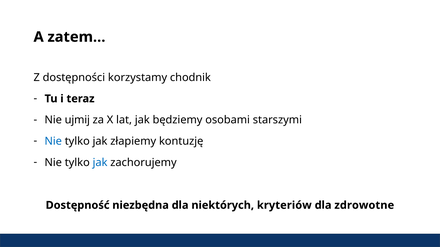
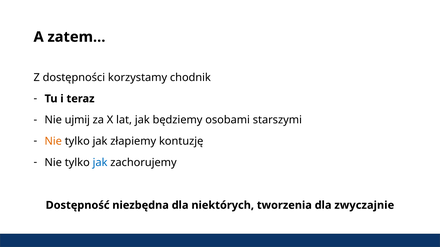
Nie at (53, 142) colour: blue -> orange
kryteriów: kryteriów -> tworzenia
zdrowotne: zdrowotne -> zwyczajnie
